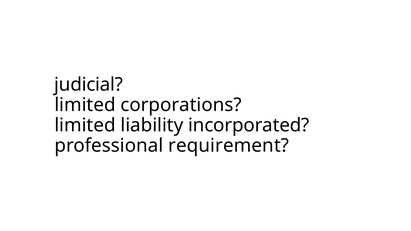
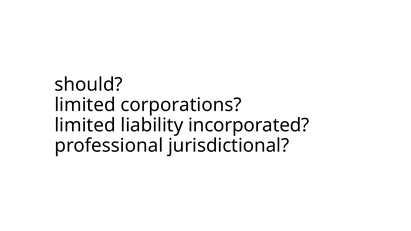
judicial: judicial -> should
requirement: requirement -> jurisdictional
